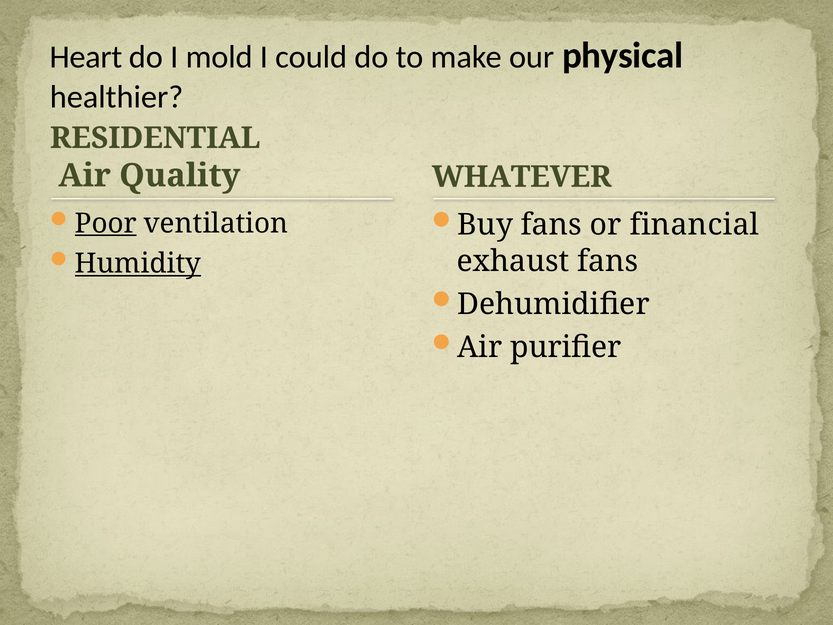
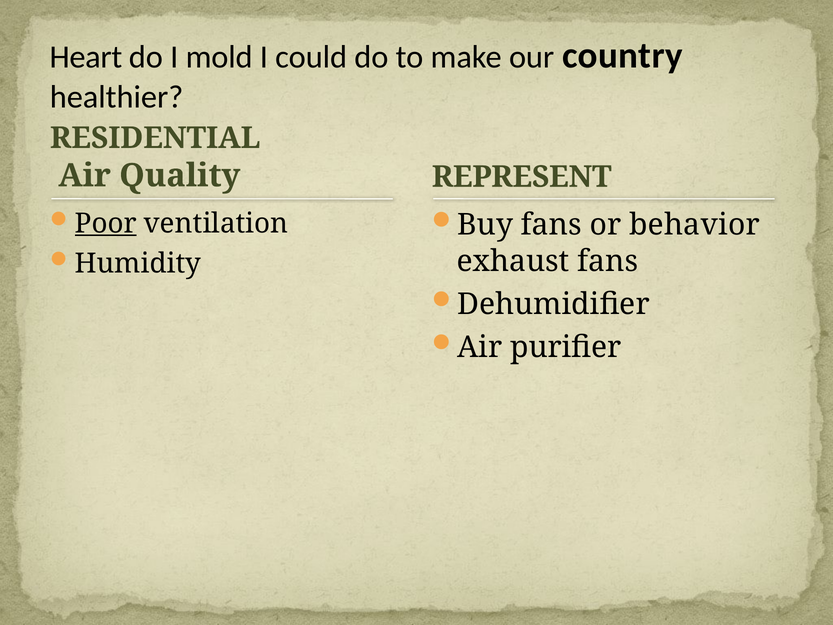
physical: physical -> country
WHATEVER: WHATEVER -> REPRESENT
financial: financial -> behavior
Humidity underline: present -> none
